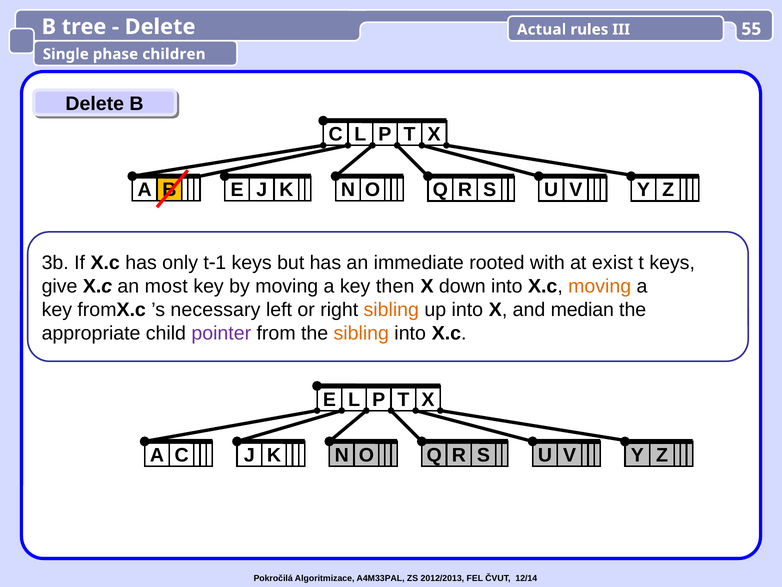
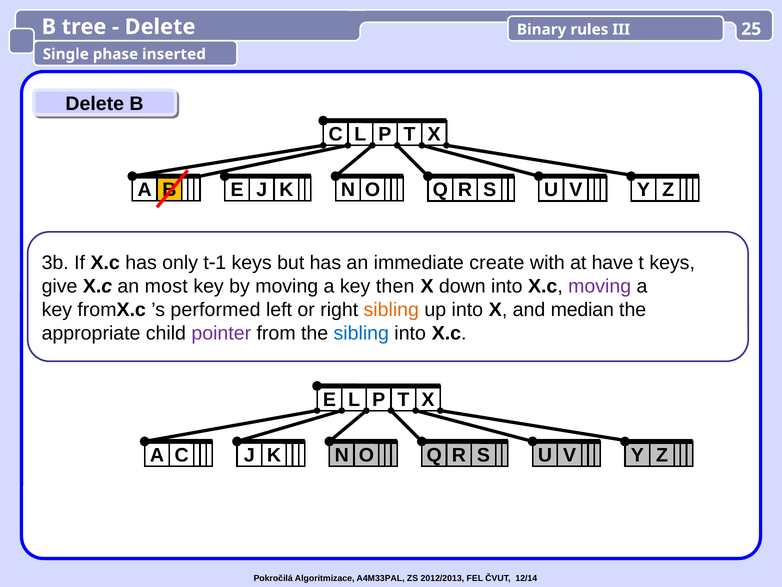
Actual: Actual -> Binary
55: 55 -> 25
children: children -> inserted
rooted: rooted -> create
exist: exist -> have
moving at (600, 286) colour: orange -> purple
necessary: necessary -> performed
sibling at (361, 333) colour: orange -> blue
